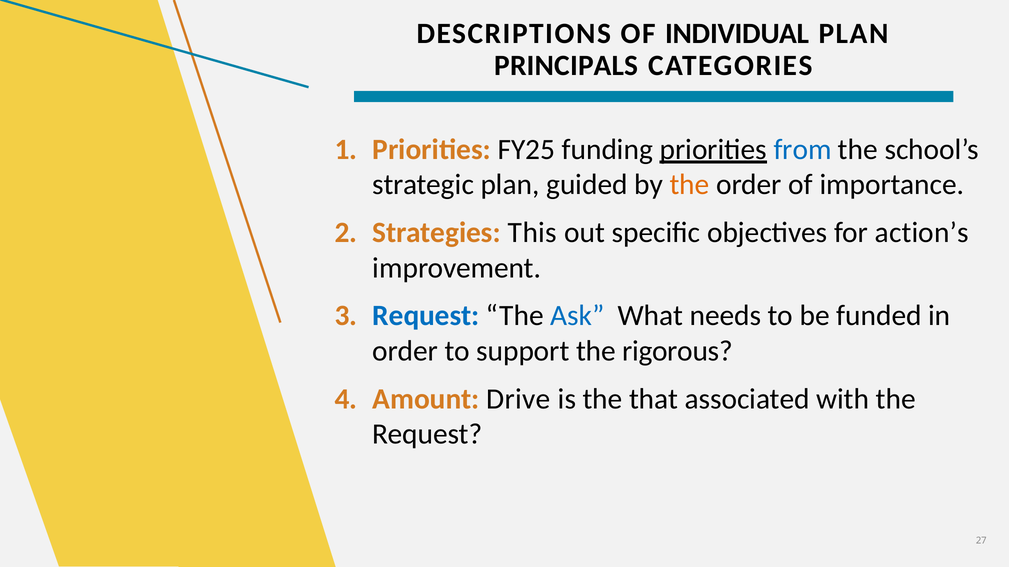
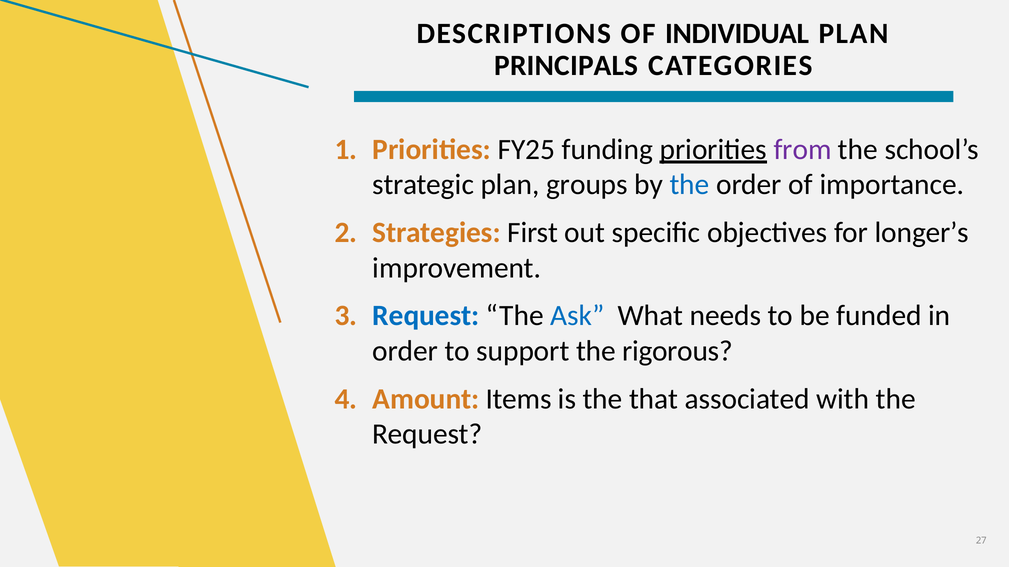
from colour: blue -> purple
guided: guided -> groups
the at (690, 185) colour: orange -> blue
This: This -> First
action’s: action’s -> longer’s
Drive: Drive -> Items
